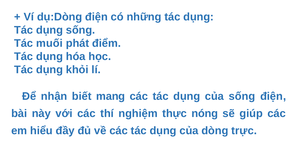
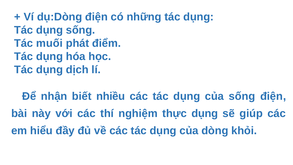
khỏi: khỏi -> dịch
mang: mang -> nhiều
thực nóng: nóng -> dụng
trực: trực -> khỏi
